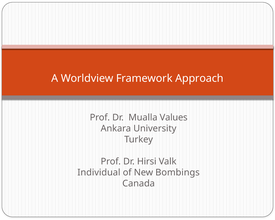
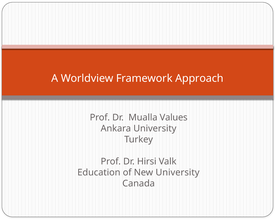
Individual: Individual -> Education
New Bombings: Bombings -> University
